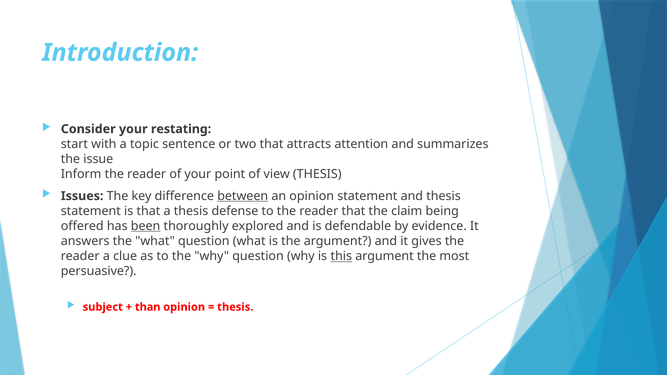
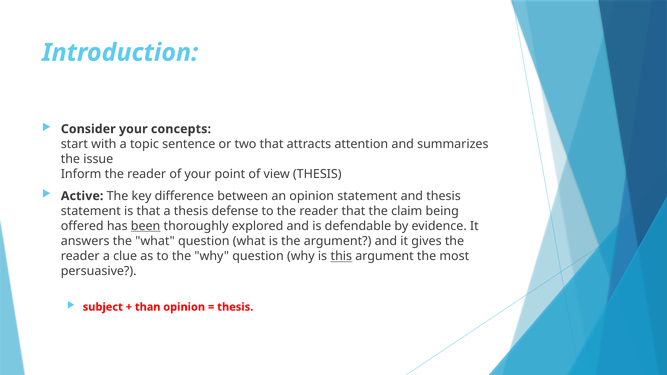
restating: restating -> concepts
Issues: Issues -> Active
between underline: present -> none
